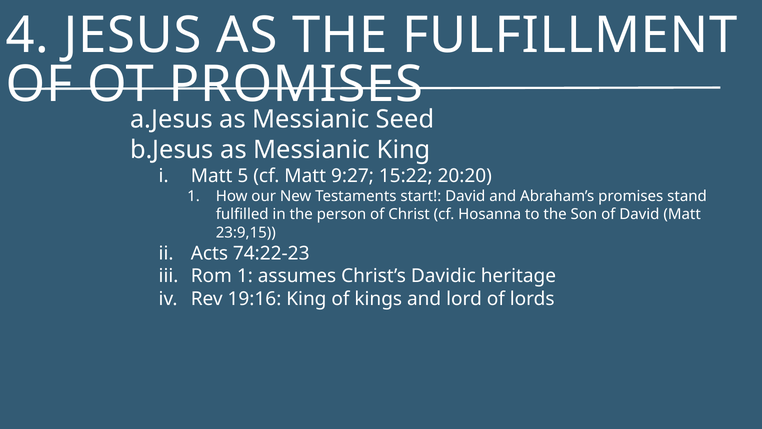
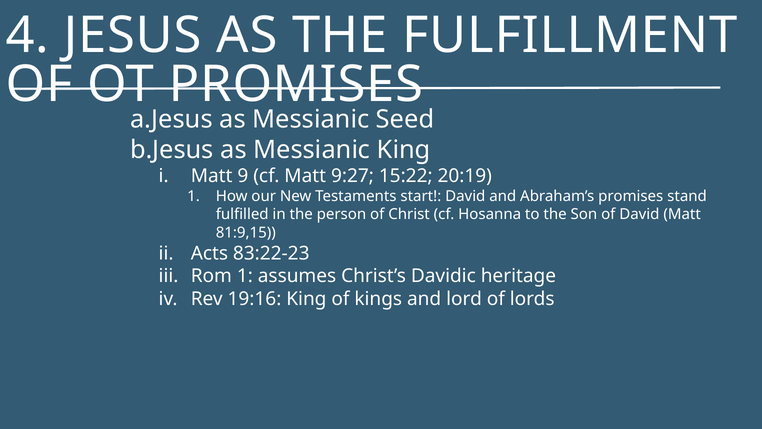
5: 5 -> 9
20:20: 20:20 -> 20:19
23:9,15: 23:9,15 -> 81:9,15
74:22-23: 74:22-23 -> 83:22-23
